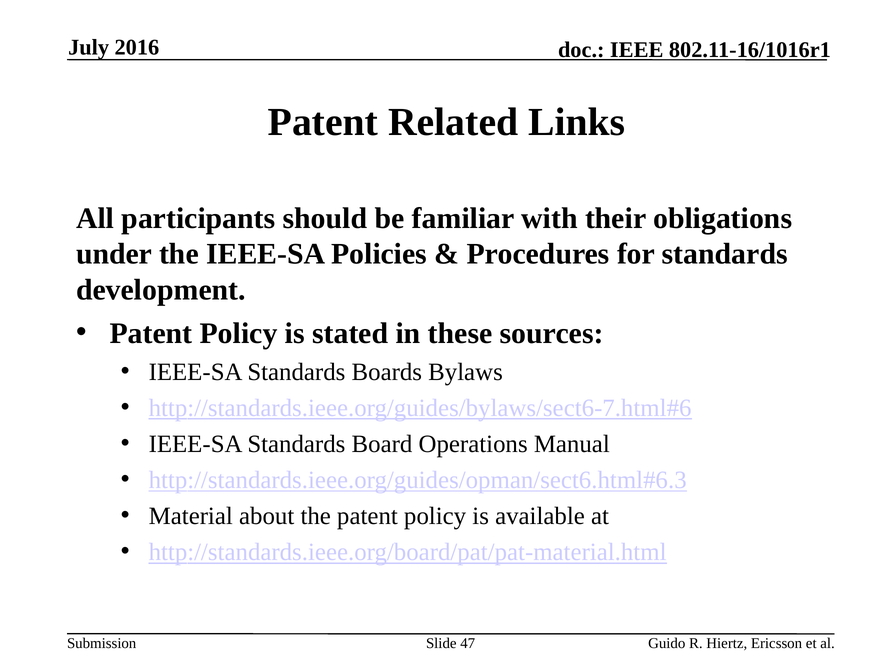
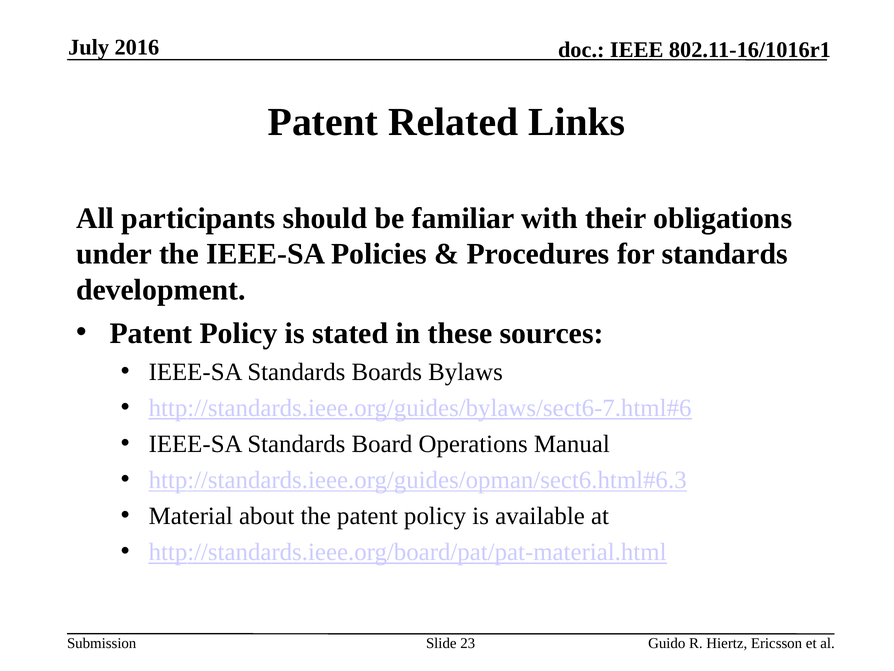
47: 47 -> 23
